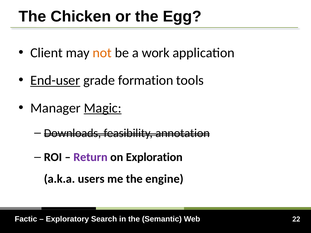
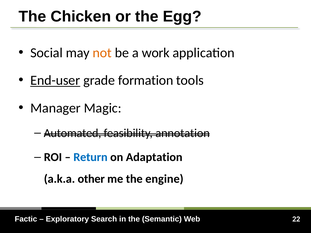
Client: Client -> Social
Magic underline: present -> none
Downloads: Downloads -> Automated
Return colour: purple -> blue
Exploration: Exploration -> Adaptation
users: users -> other
